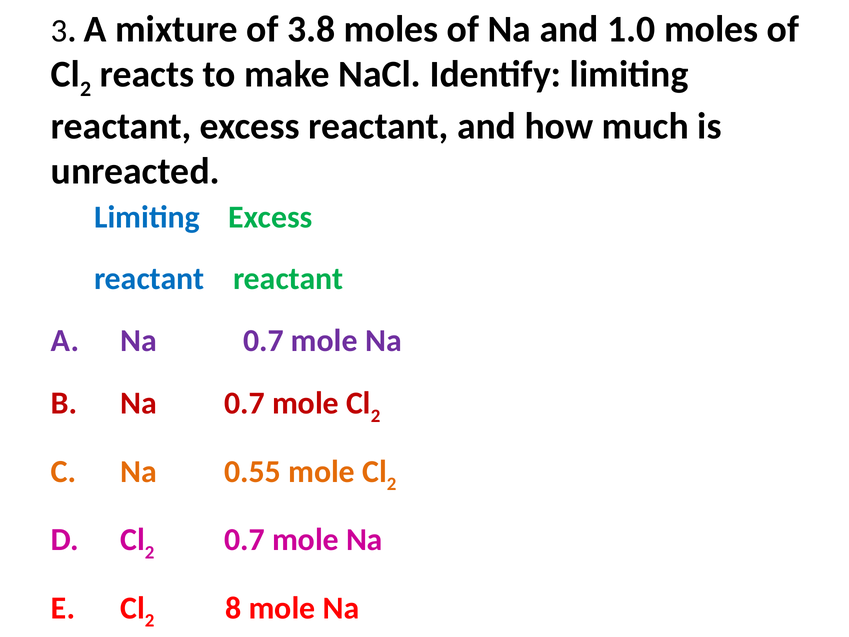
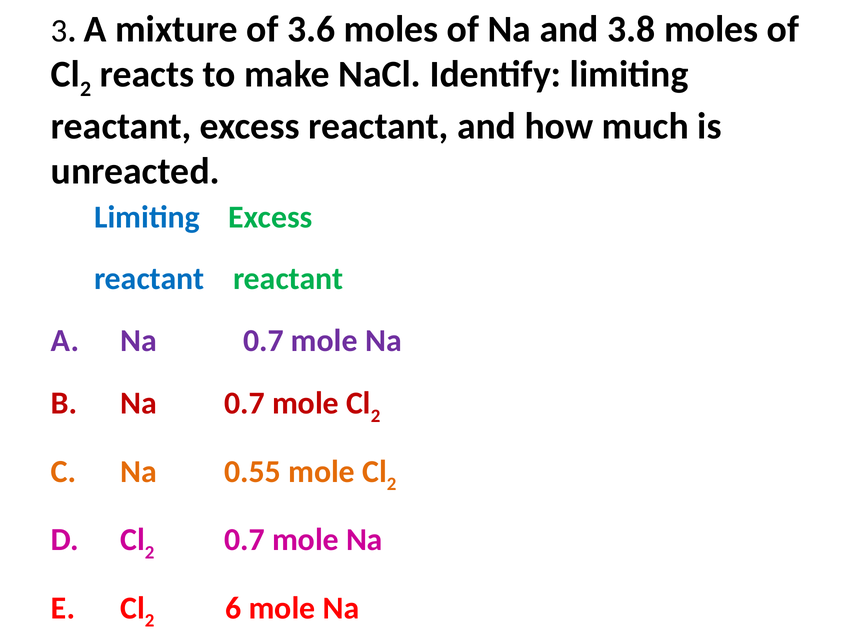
3.8: 3.8 -> 3.6
1.0: 1.0 -> 3.8
8: 8 -> 6
